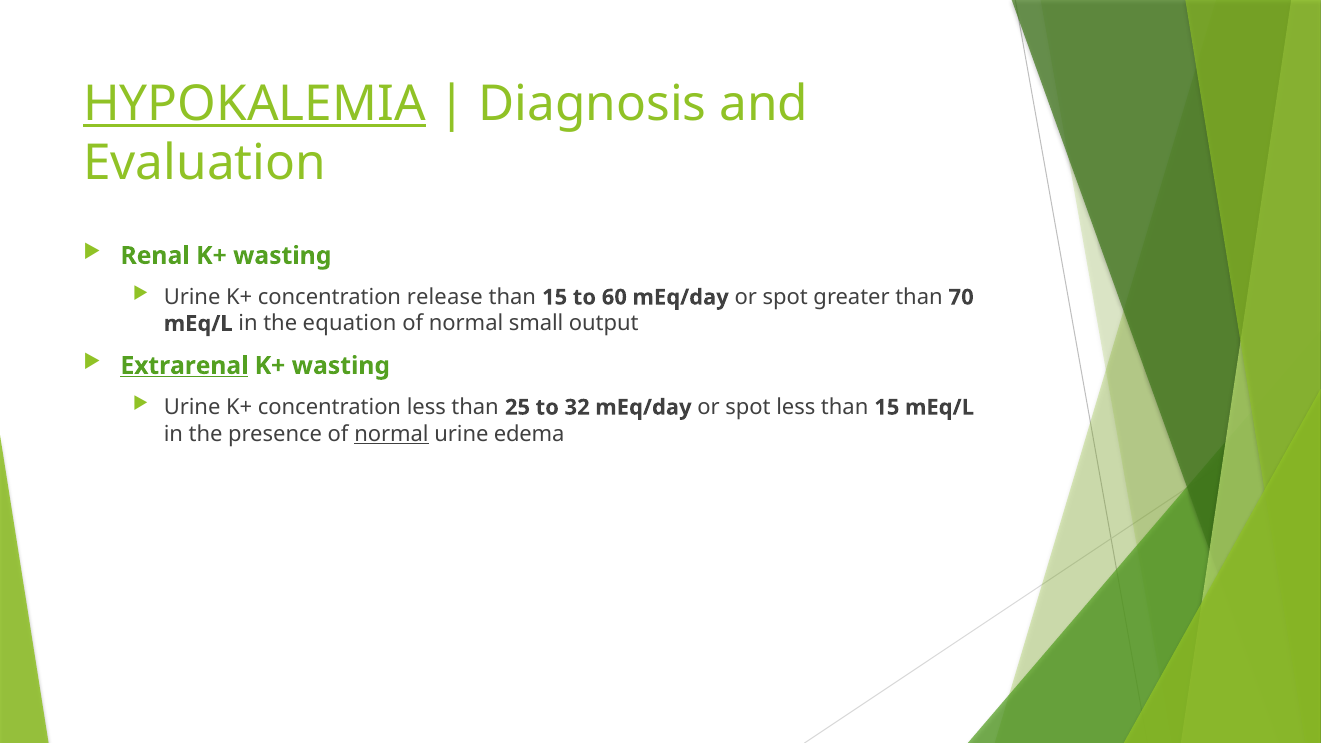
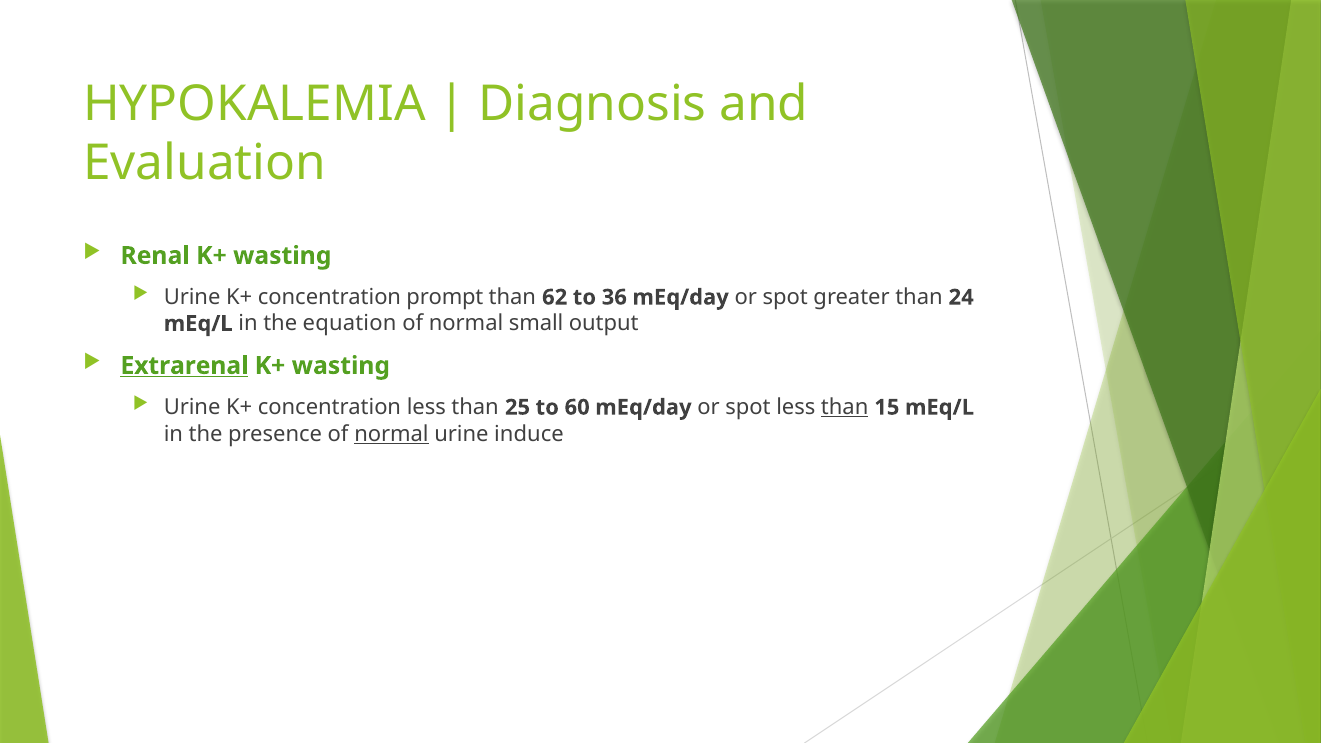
HYPOKALEMIA underline: present -> none
release: release -> prompt
15 at (555, 297): 15 -> 62
60: 60 -> 36
70: 70 -> 24
32: 32 -> 60
than at (845, 407) underline: none -> present
edema: edema -> induce
